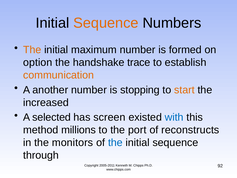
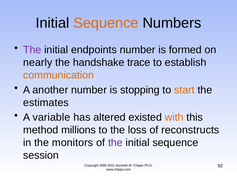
The at (32, 50) colour: orange -> purple
maximum: maximum -> endpoints
option: option -> nearly
increased: increased -> estimates
selected: selected -> variable
screen: screen -> altered
with colour: blue -> orange
port: port -> loss
the at (115, 142) colour: blue -> purple
through: through -> session
